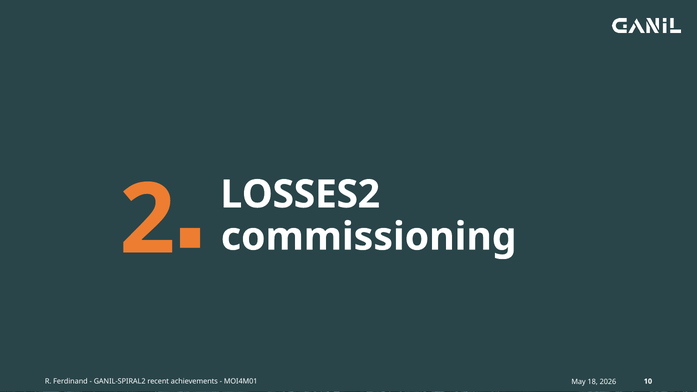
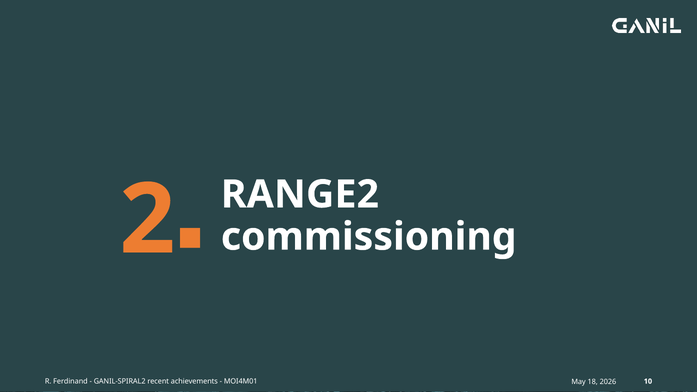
LOSSES2: LOSSES2 -> RANGE2
